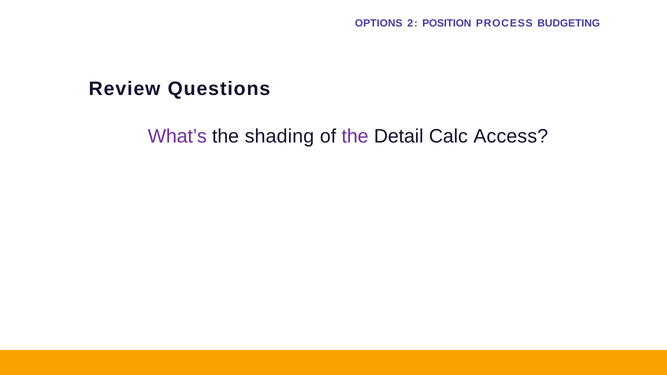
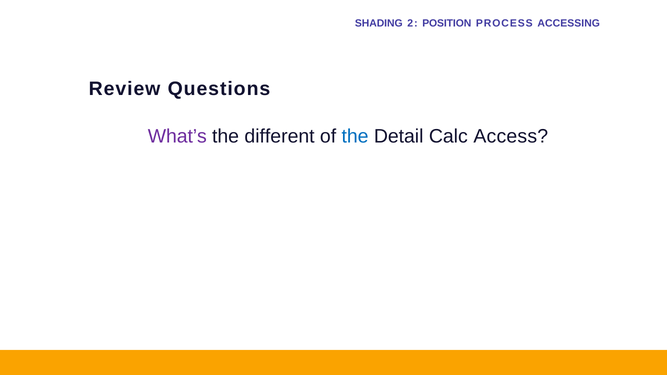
OPTIONS: OPTIONS -> SHADING
BUDGETING: BUDGETING -> ACCESSING
shading: shading -> different
the at (355, 136) colour: purple -> blue
